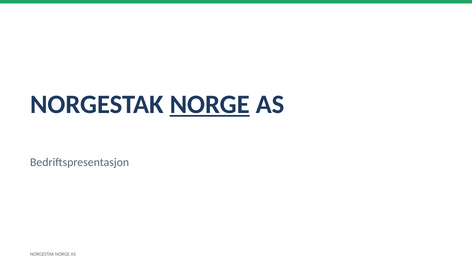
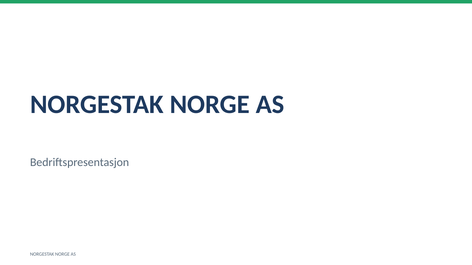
NORGE at (210, 105) underline: present -> none
